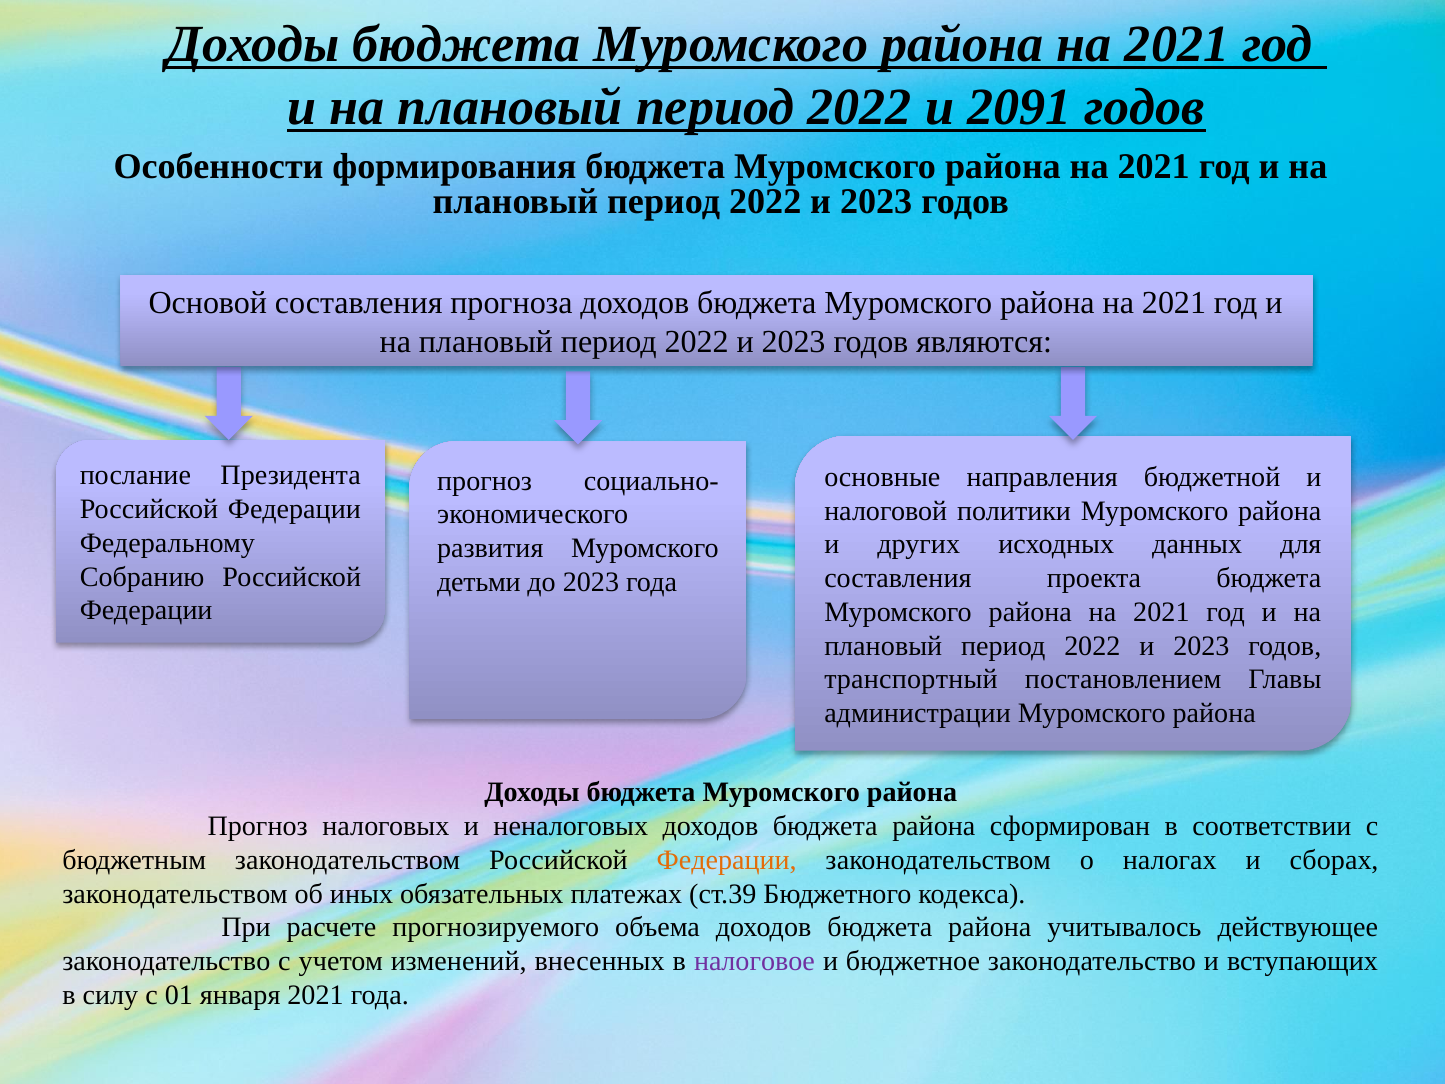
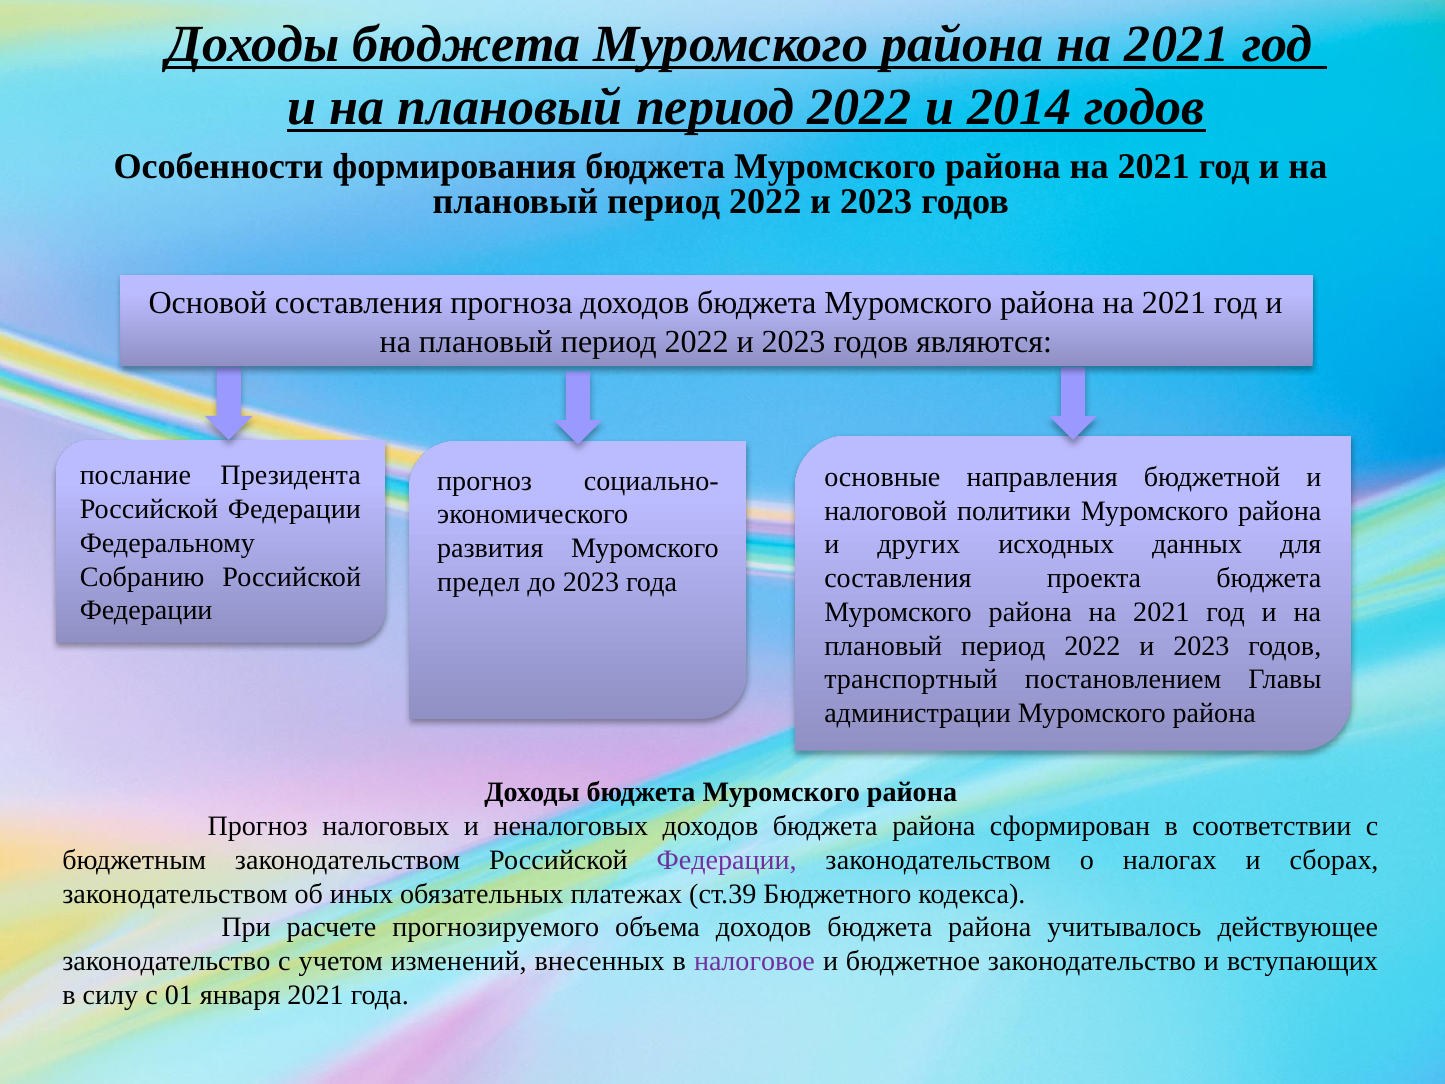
2091: 2091 -> 2014
детьми: детьми -> предел
Федерации at (727, 860) colour: orange -> purple
